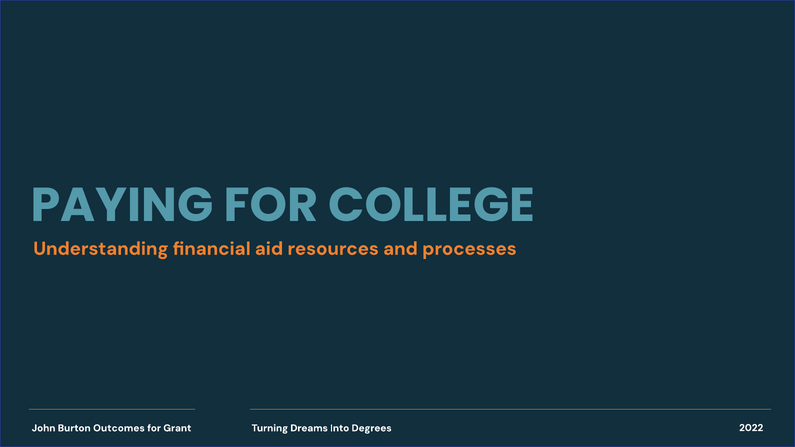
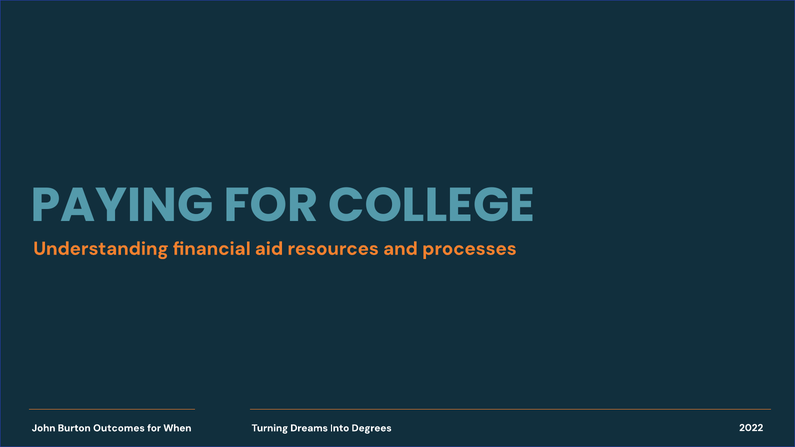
Grant: Grant -> When
